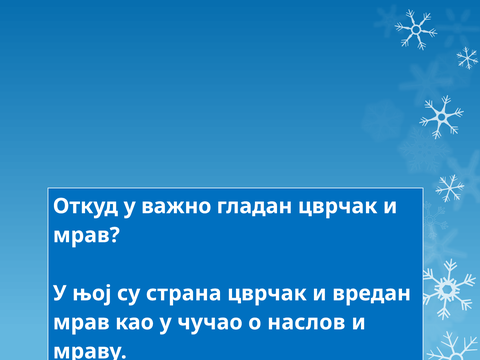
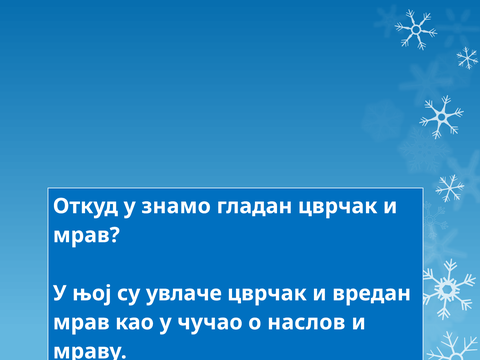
важно: важно -> знамо
страна: страна -> увлаче
